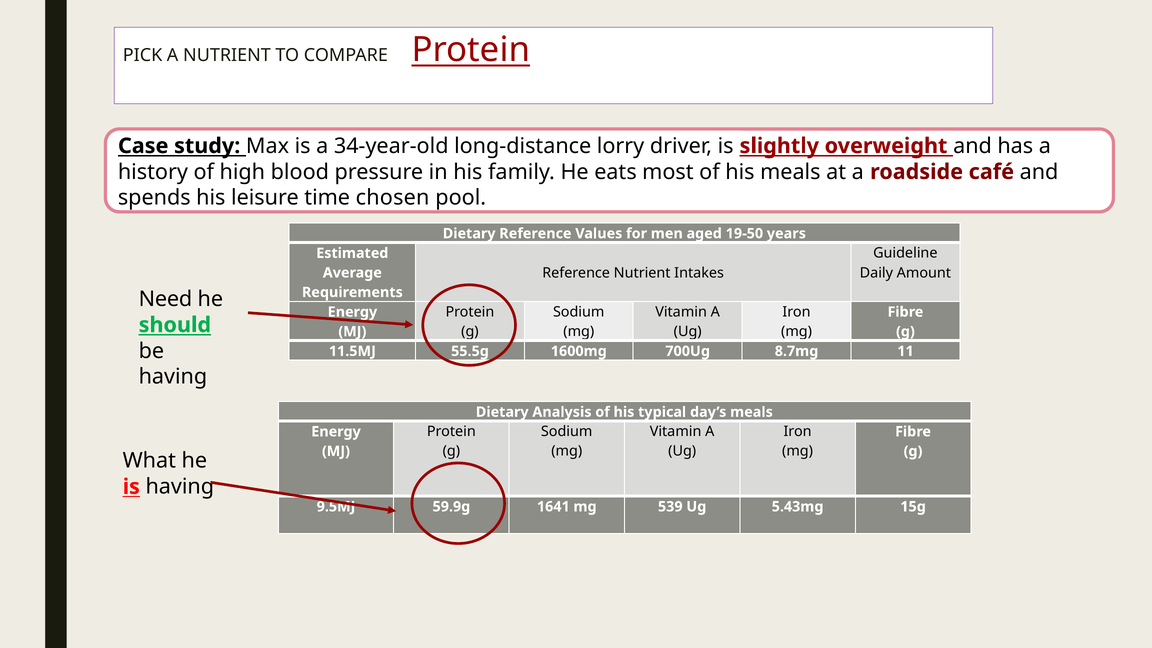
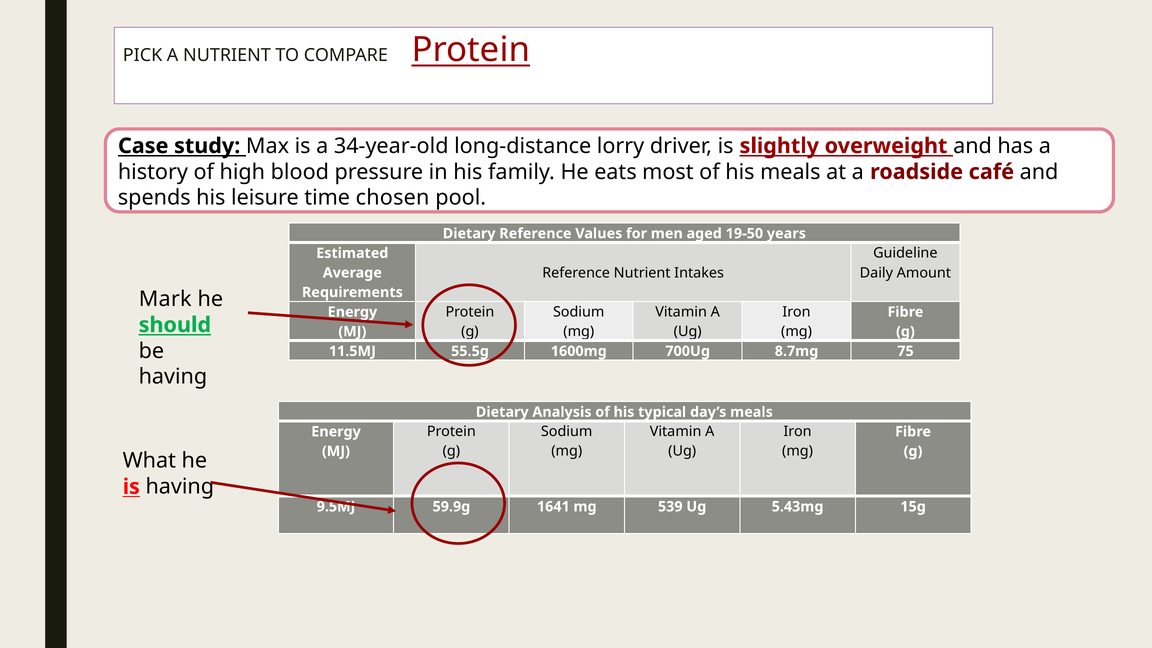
Need: Need -> Mark
11: 11 -> 75
